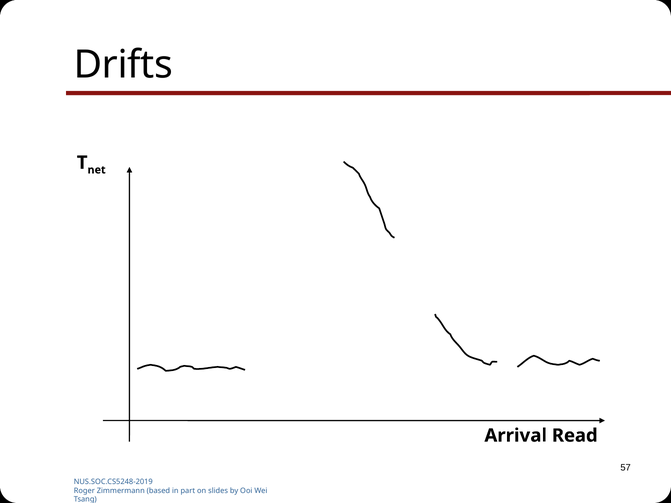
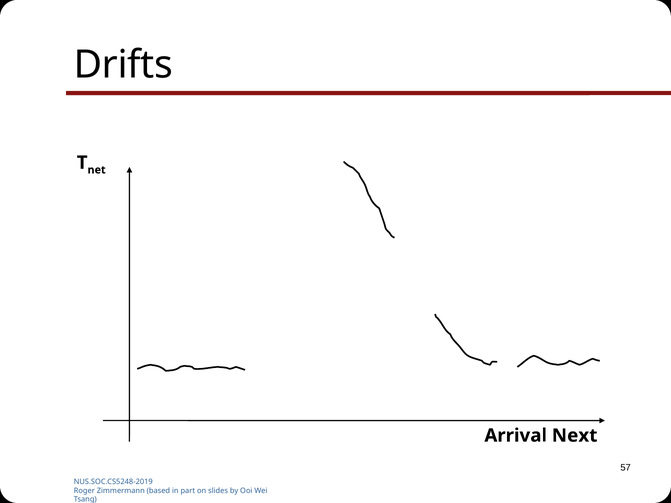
Read: Read -> Next
